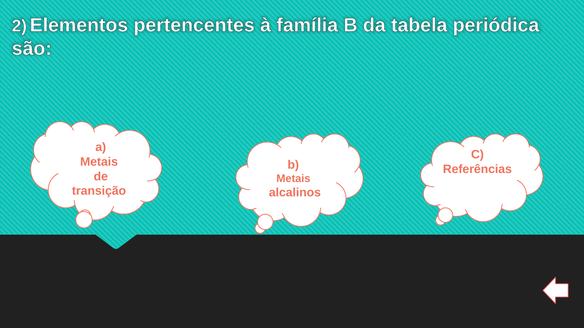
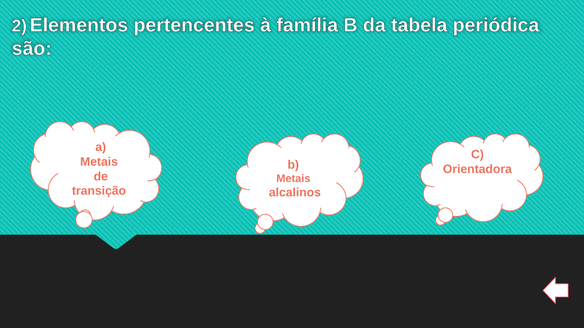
Referências: Referências -> Orientadora
